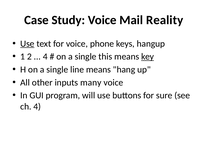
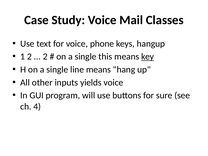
Reality: Reality -> Classes
Use at (27, 44) underline: present -> none
4 at (45, 57): 4 -> 2
many: many -> yields
